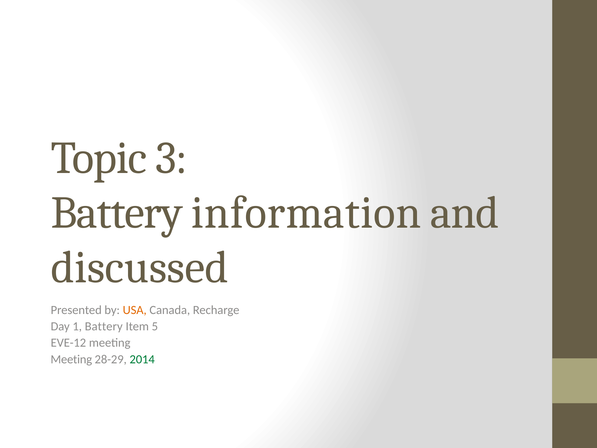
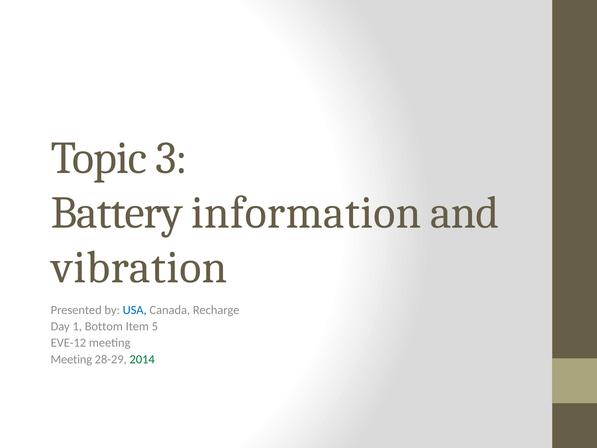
discussed: discussed -> vibration
USA colour: orange -> blue
1 Battery: Battery -> Bottom
